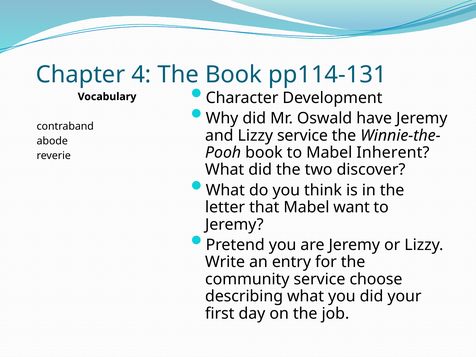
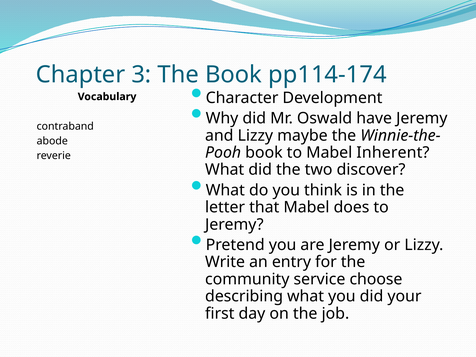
4: 4 -> 3
pp114-131: pp114-131 -> pp114-174
Lizzy service: service -> maybe
want: want -> does
